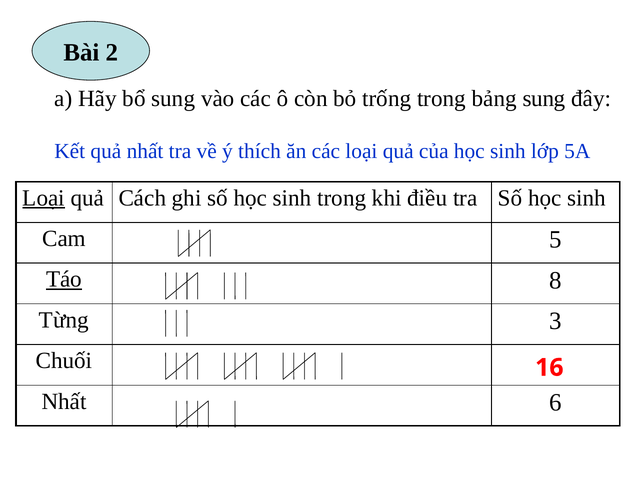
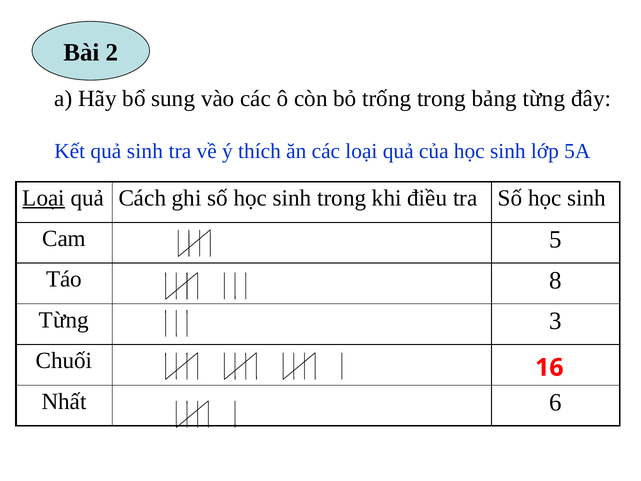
bảng sung: sung -> từng
quả nhất: nhất -> sinh
Táo underline: present -> none
